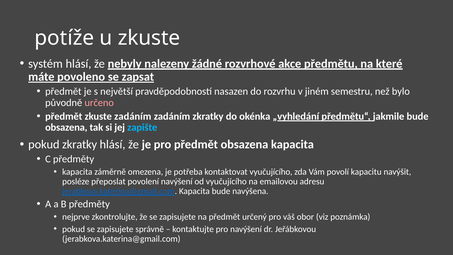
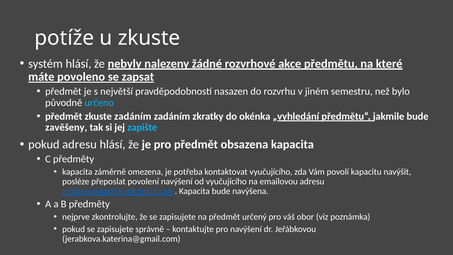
určeno colour: pink -> light blue
obsazena at (66, 127): obsazena -> zavěšeny
pokud zkratky: zkratky -> adresu
